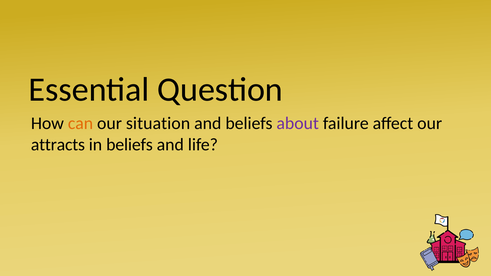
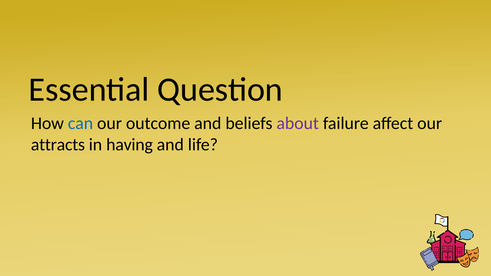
can colour: orange -> blue
situation: situation -> outcome
in beliefs: beliefs -> having
